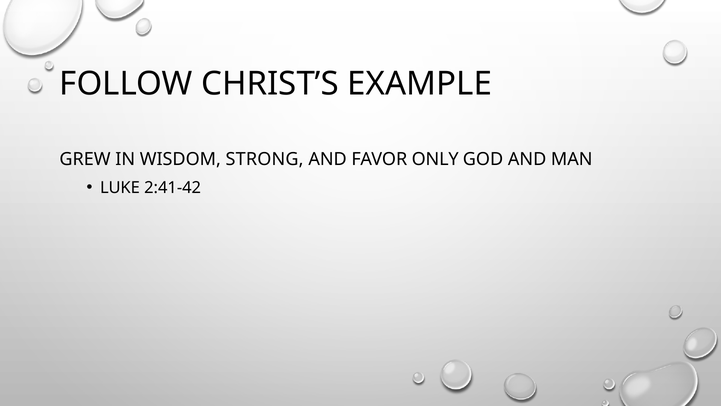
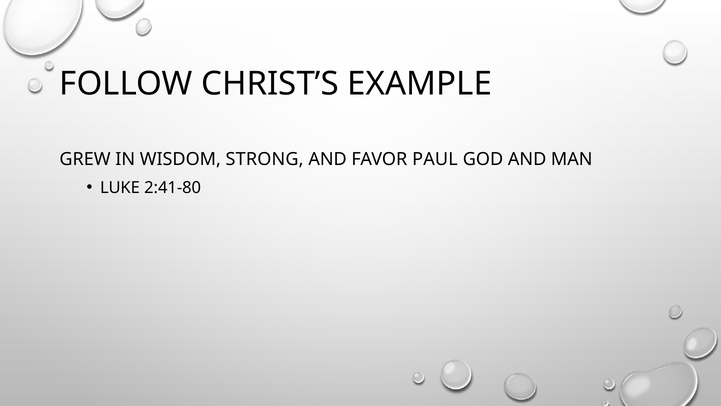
ONLY: ONLY -> PAUL
2:41-42: 2:41-42 -> 2:41-80
